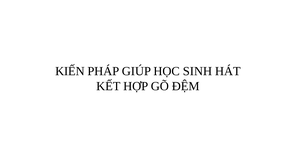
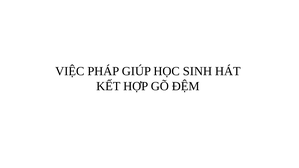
KIẾN: KIẾN -> VIỆC
